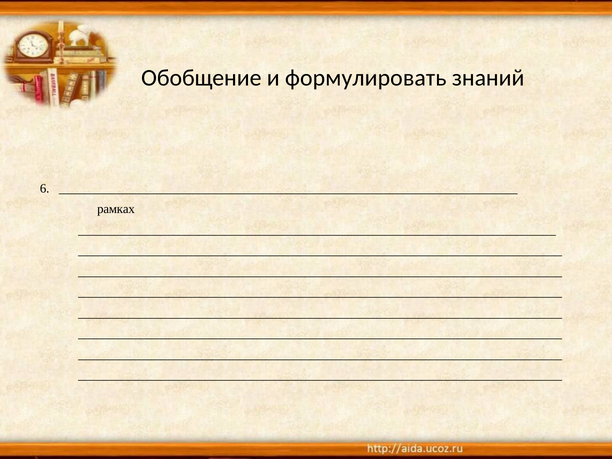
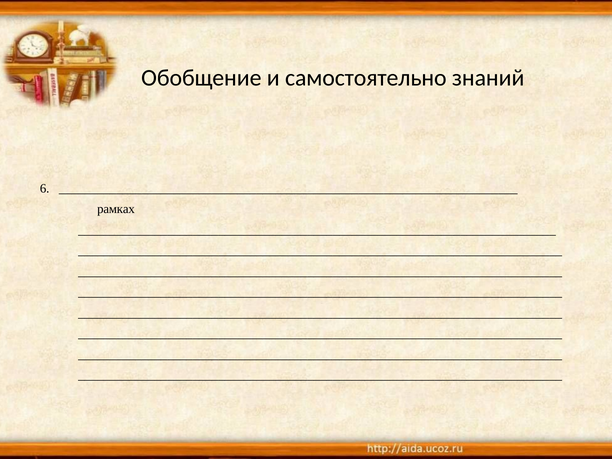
формулировать: формулировать -> самостоятельно
